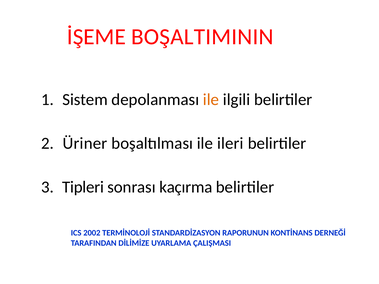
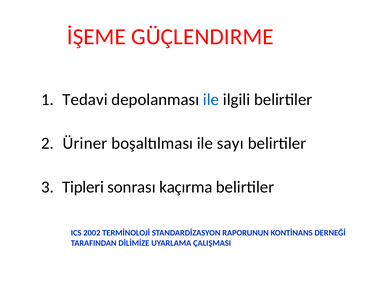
BOŞALTIMININ: BOŞALTIMININ -> GÜÇLENDIRME
Sistem: Sistem -> Tedavi
ile at (211, 100) colour: orange -> blue
ileri: ileri -> sayı
